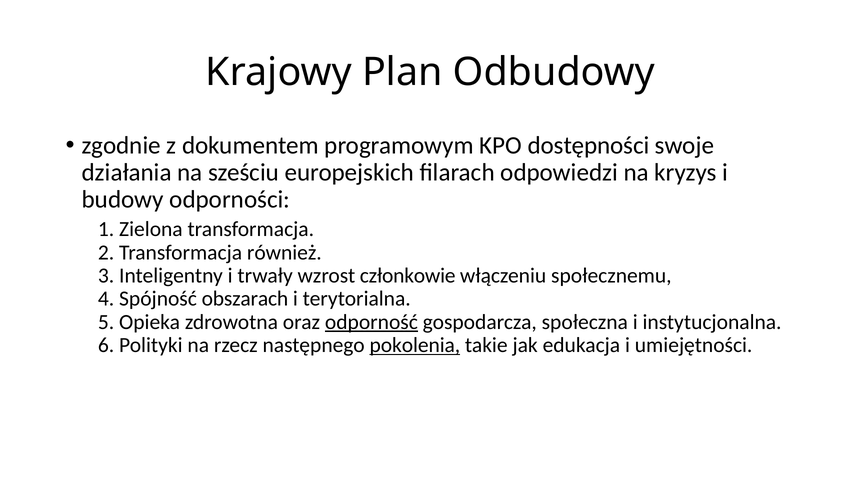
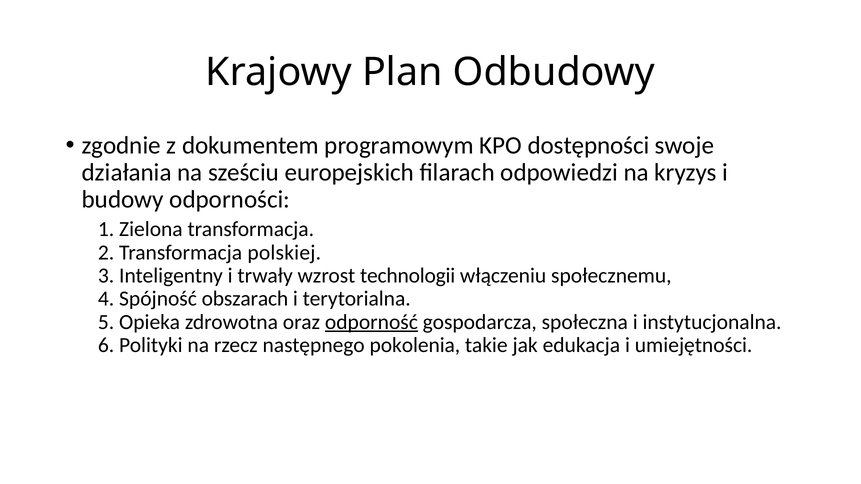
również: również -> polskiej
członkowie: członkowie -> technologii
pokolenia underline: present -> none
